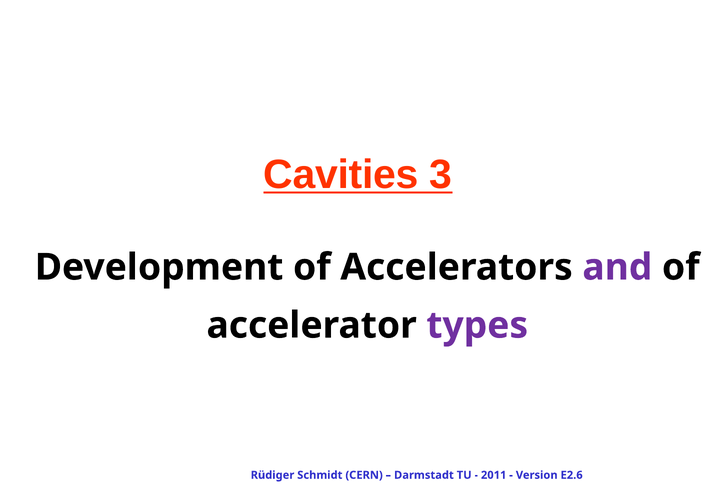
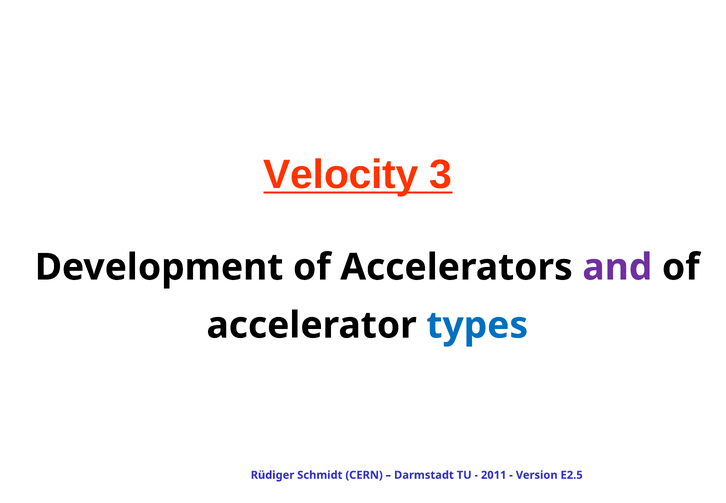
Cavities: Cavities -> Velocity
types colour: purple -> blue
E2.6: E2.6 -> E2.5
